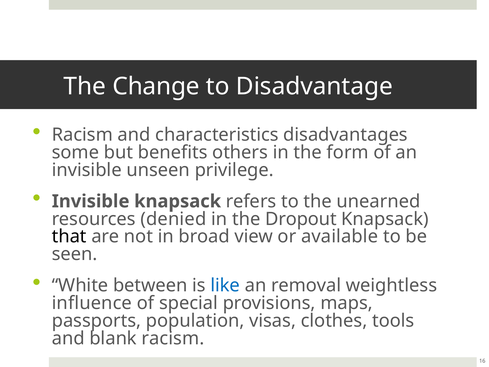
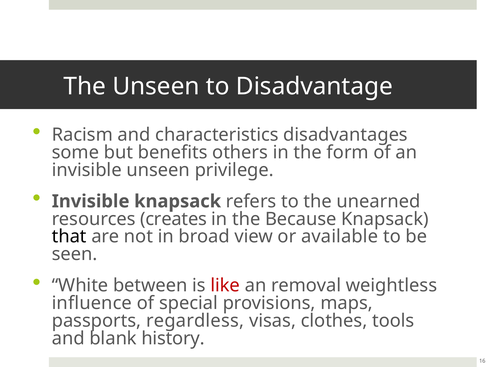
The Change: Change -> Unseen
denied: denied -> creates
Dropout: Dropout -> Because
like colour: blue -> red
population: population -> regardless
blank racism: racism -> history
